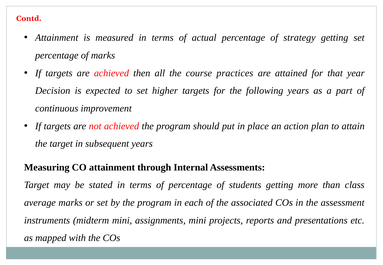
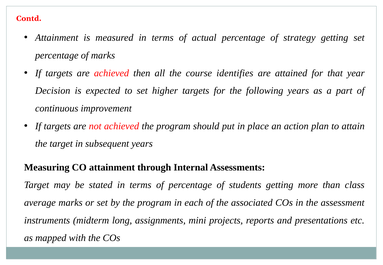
practices: practices -> identifies
midterm mini: mini -> long
